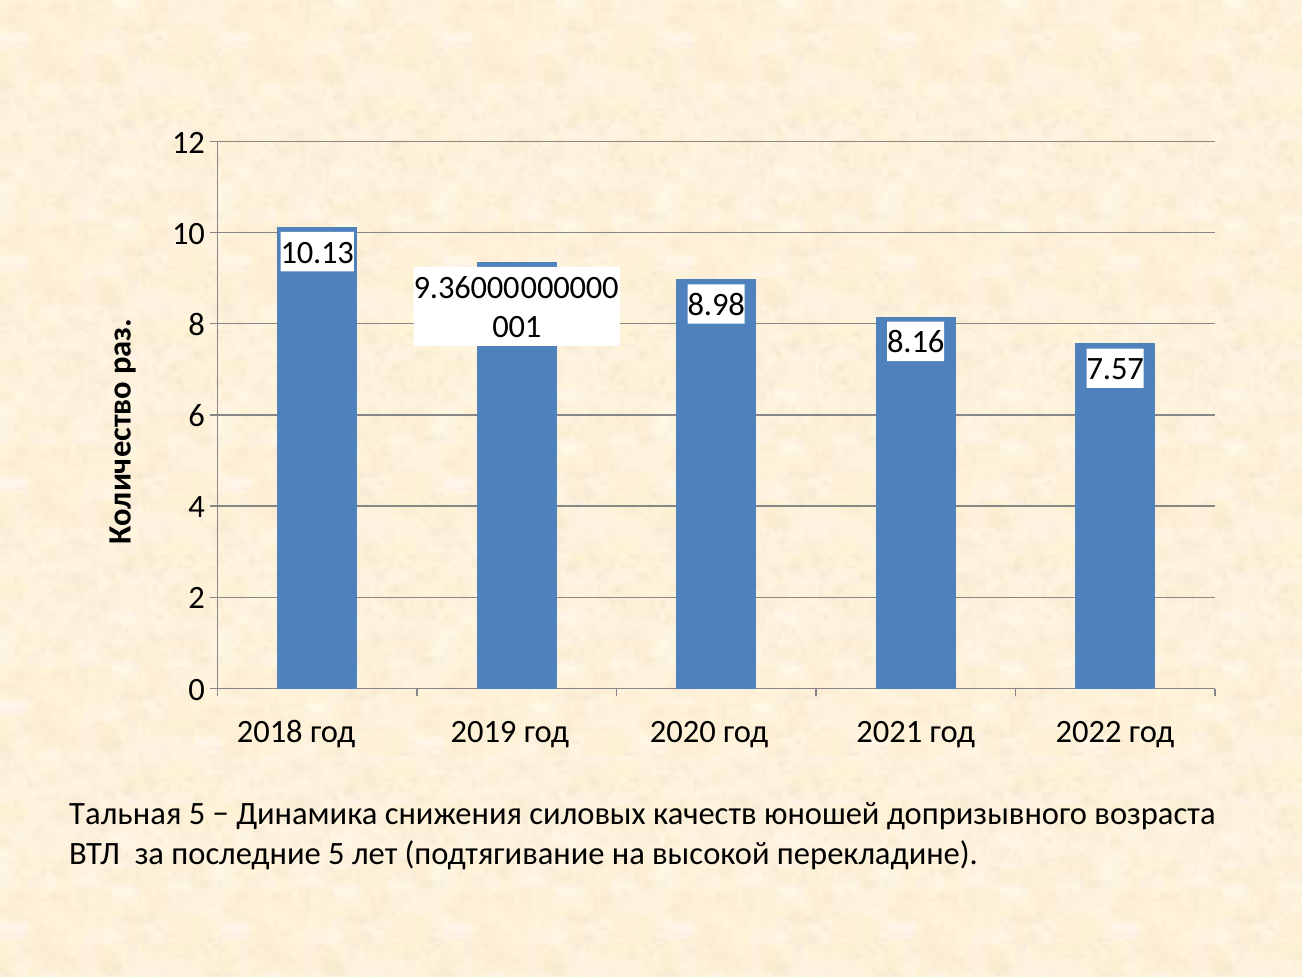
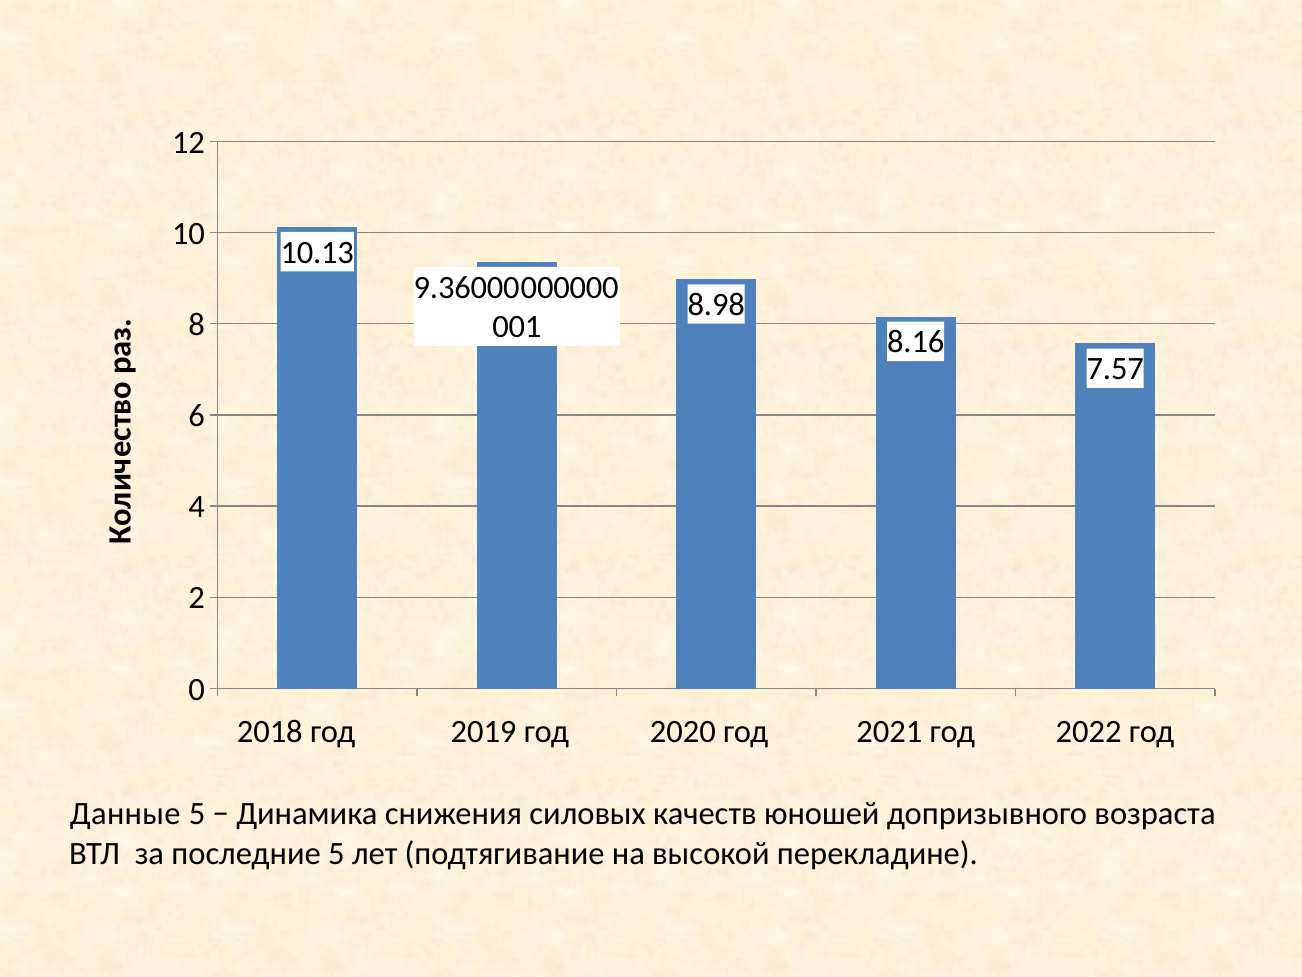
Тальная: Тальная -> Данные
